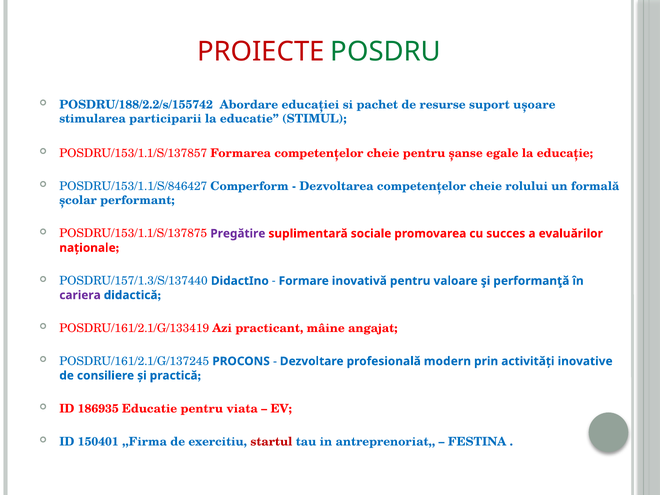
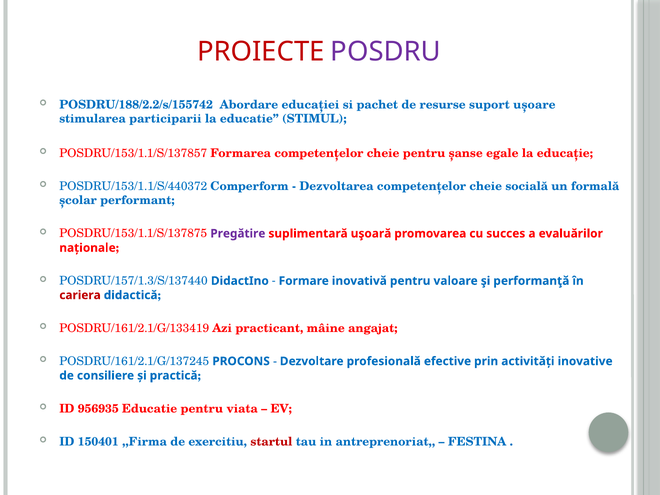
POSDRU colour: green -> purple
POSDRU/153/1.1/S/846427: POSDRU/153/1.1/S/846427 -> POSDRU/153/1.1/S/440372
rolului: rolului -> socială
sociale: sociale -> uşoară
cariera colour: purple -> red
modern: modern -> efective
186935: 186935 -> 956935
